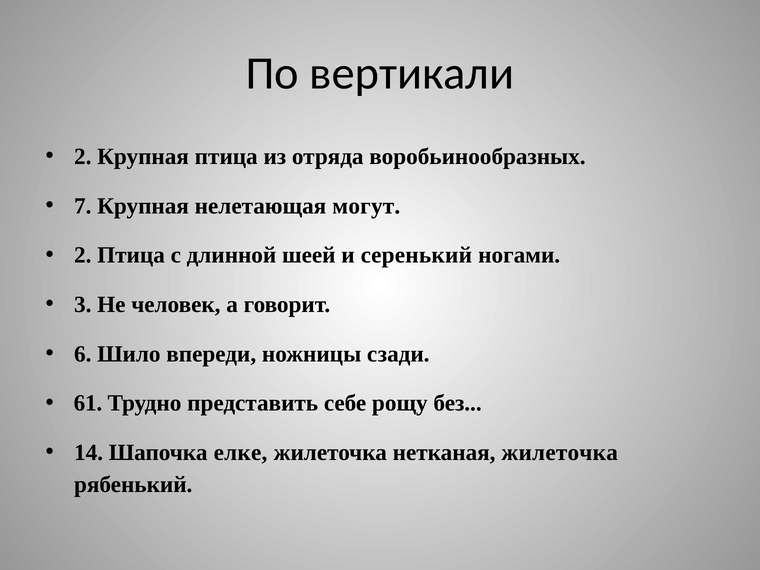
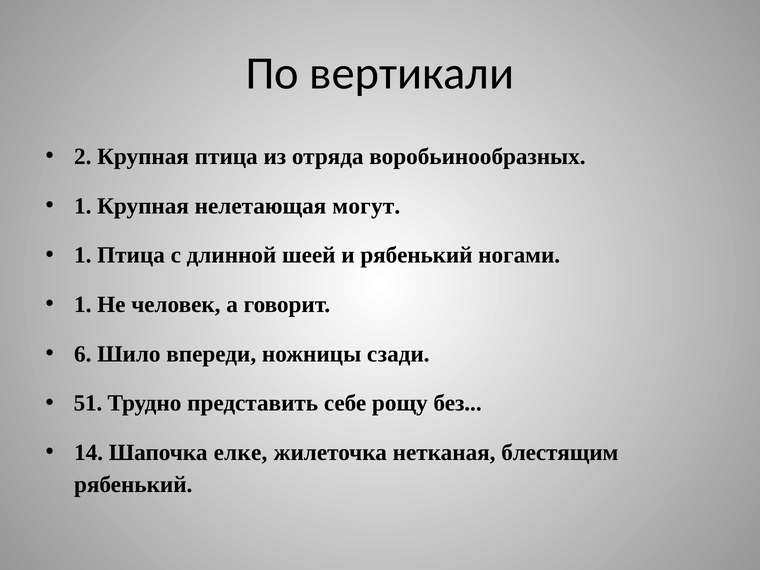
7 at (83, 206): 7 -> 1
2 at (83, 255): 2 -> 1
и серенький: серенький -> рябенький
3 at (83, 305): 3 -> 1
61: 61 -> 51
нетканая жилеточка: жилеточка -> блестящим
